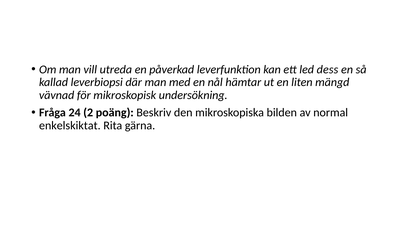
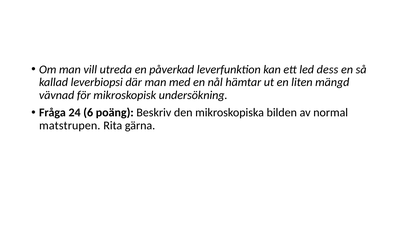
2: 2 -> 6
enkelskiktat: enkelskiktat -> matstrupen
